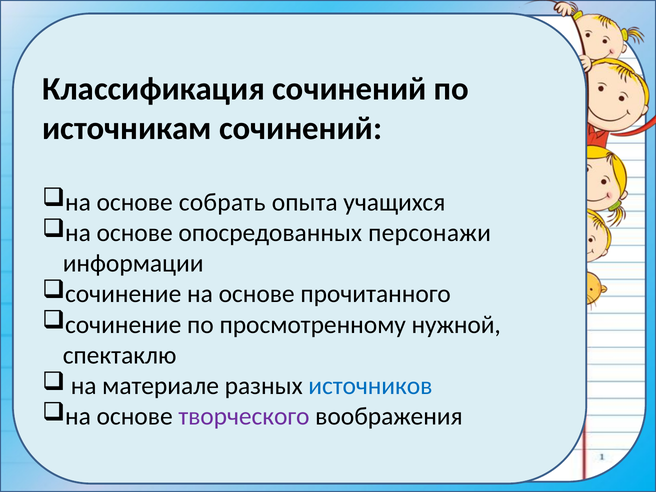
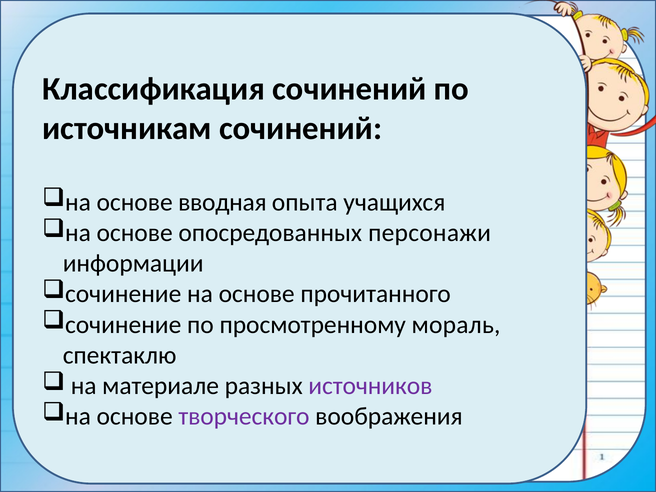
собрать: собрать -> вводная
нужной: нужной -> мораль
источников colour: blue -> purple
